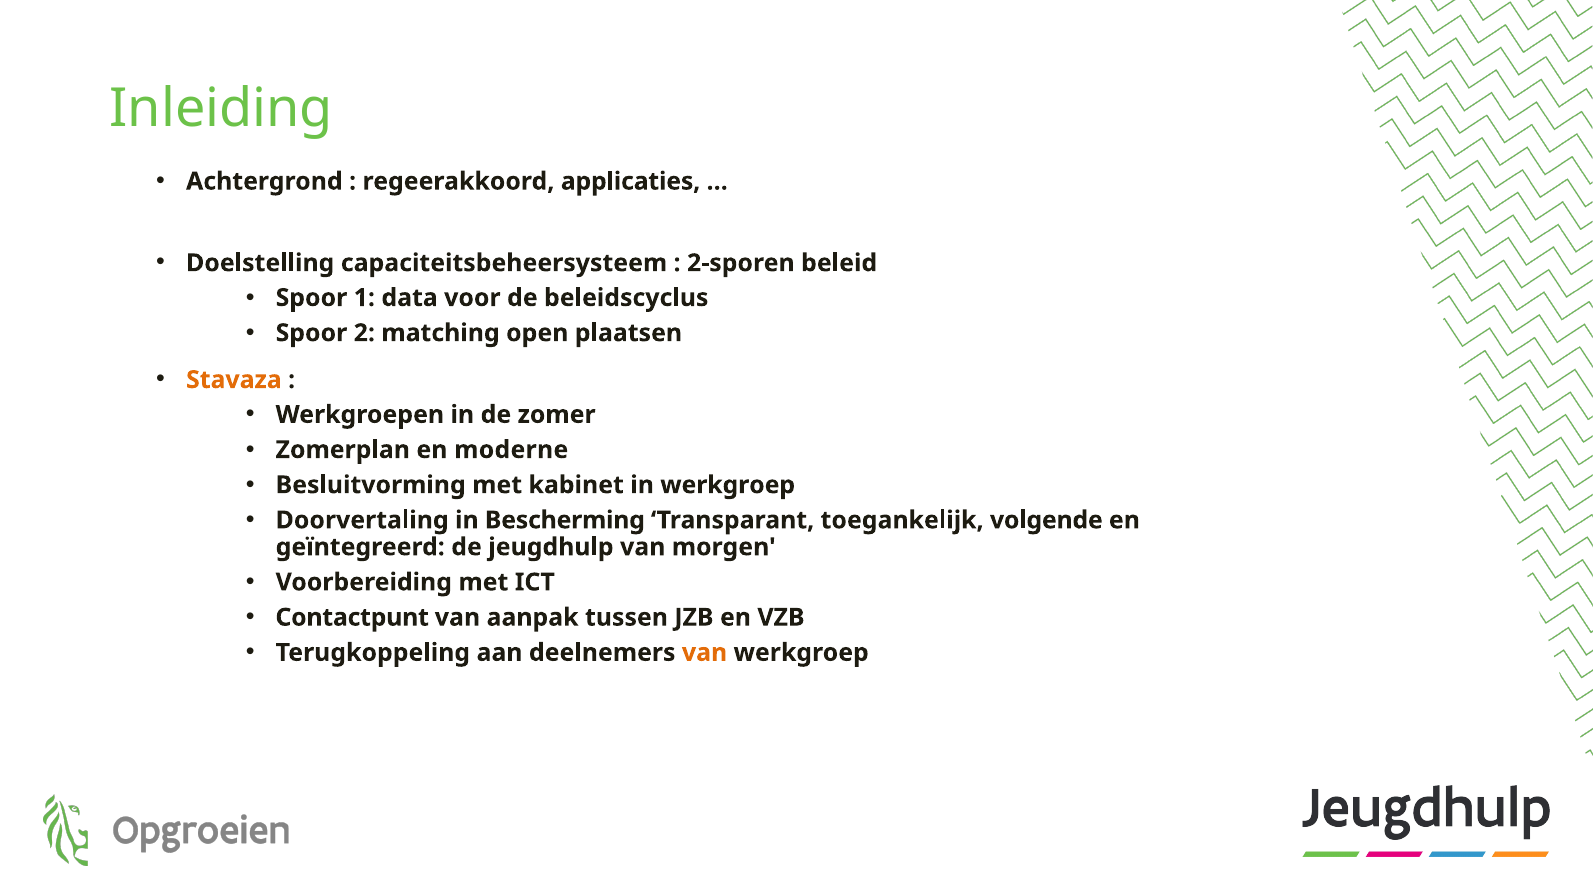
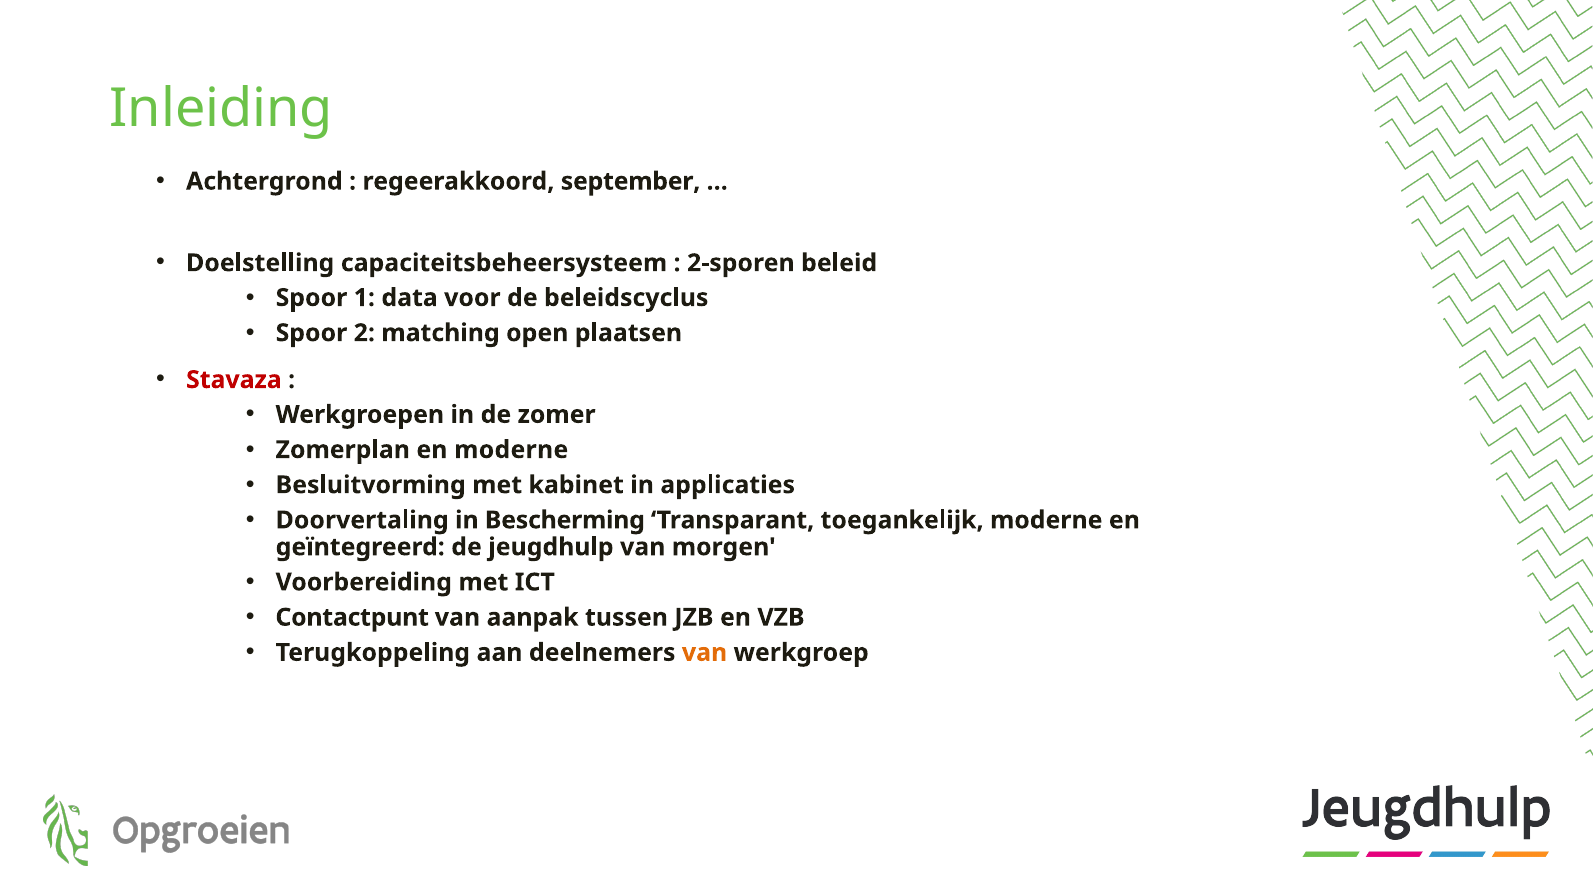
applicaties: applicaties -> september
Stavaza colour: orange -> red
in werkgroep: werkgroep -> applicaties
toegankelijk volgende: volgende -> moderne
